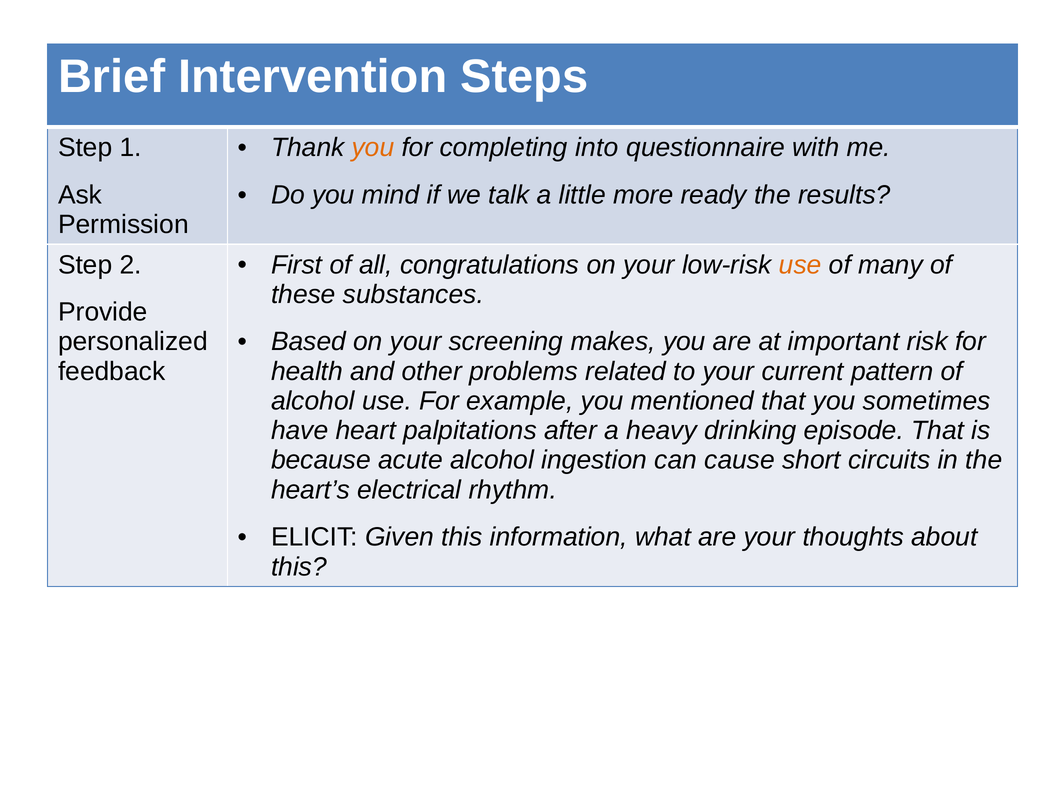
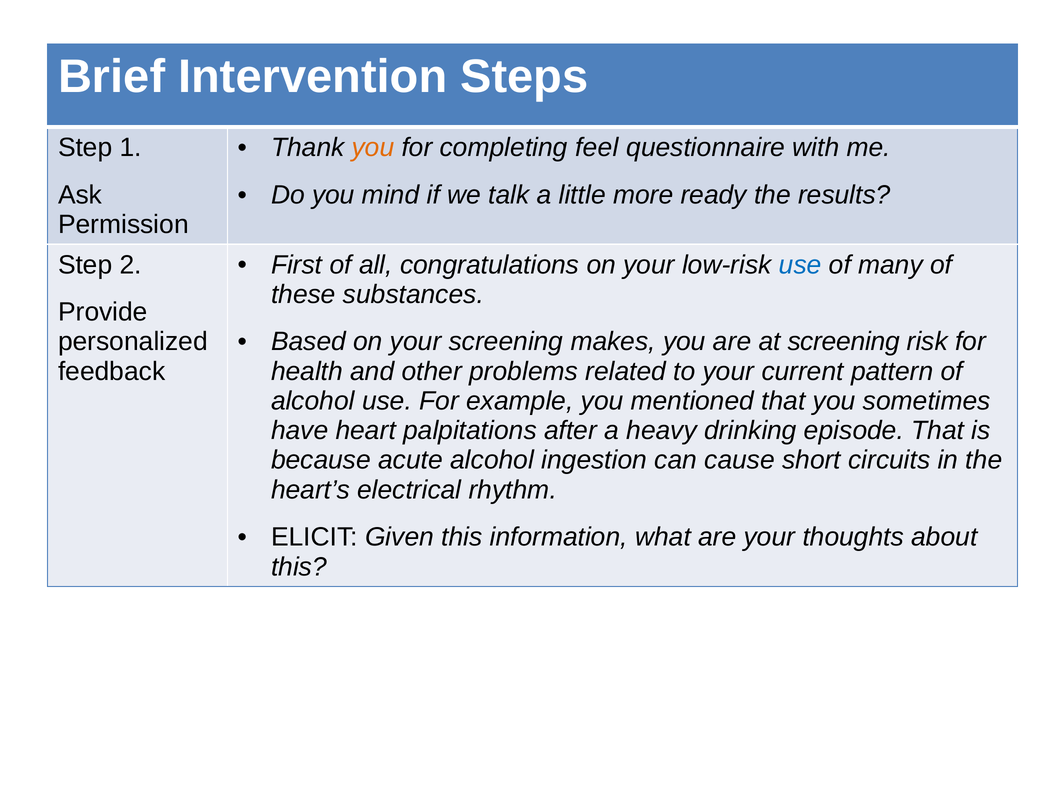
into: into -> feel
use at (800, 265) colour: orange -> blue
at important: important -> screening
